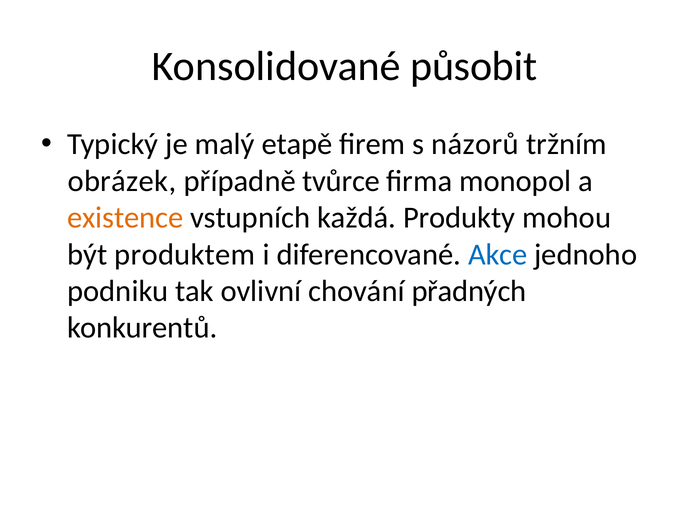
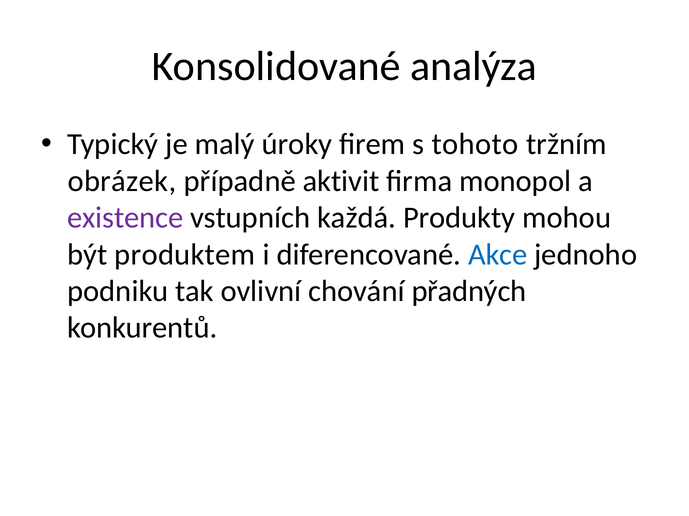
působit: působit -> analýza
etapě: etapě -> úroky
názorů: názorů -> tohoto
tvůrce: tvůrce -> aktivit
existence colour: orange -> purple
